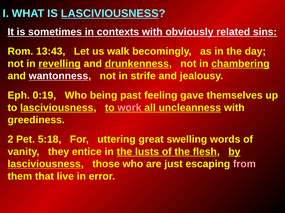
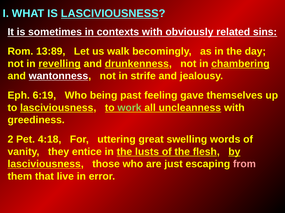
13:43: 13:43 -> 13:89
0:19: 0:19 -> 6:19
work colour: pink -> light green
5:18: 5:18 -> 4:18
